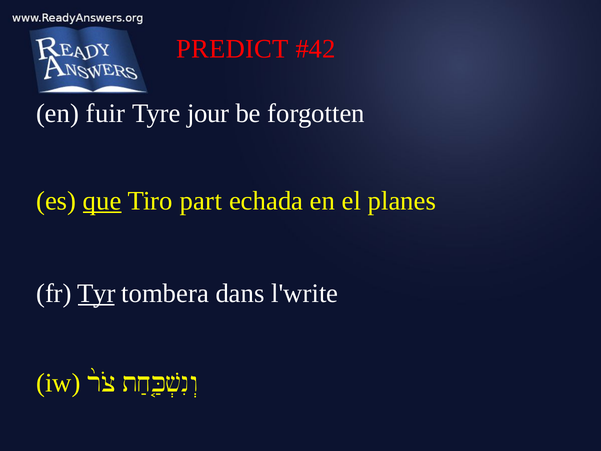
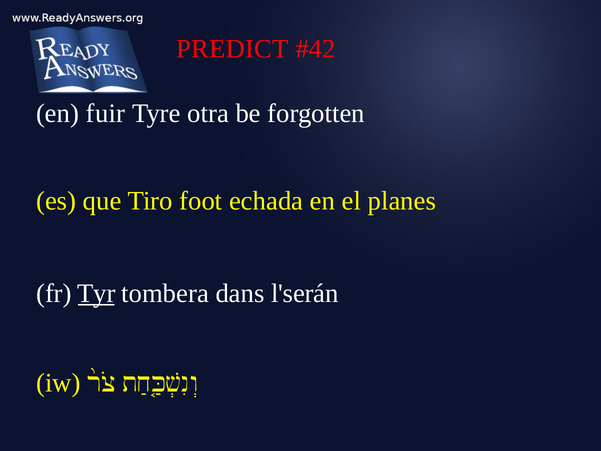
jour: jour -> otra
que underline: present -> none
part: part -> foot
l'write: l'write -> l'serán
